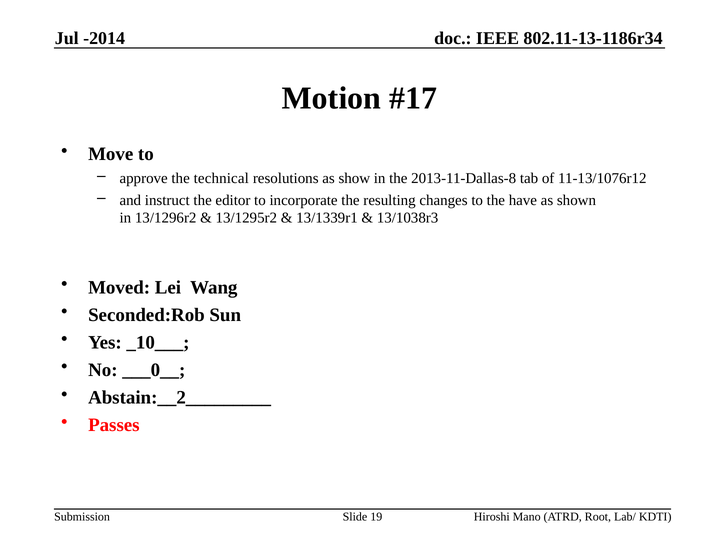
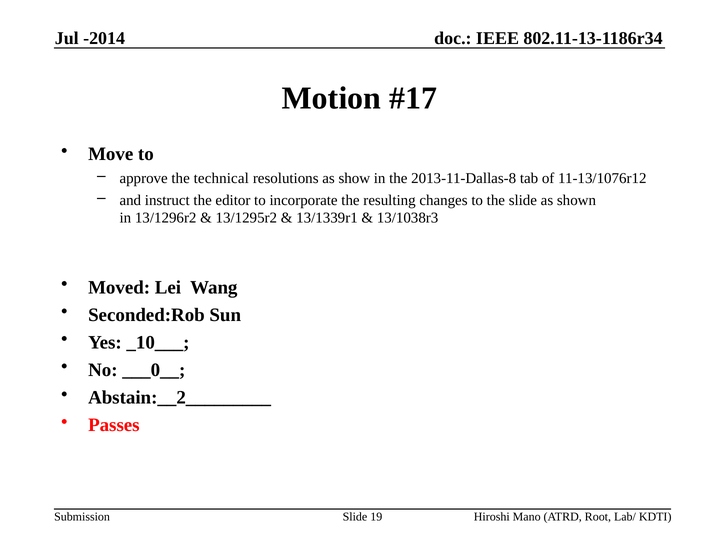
the have: have -> slide
